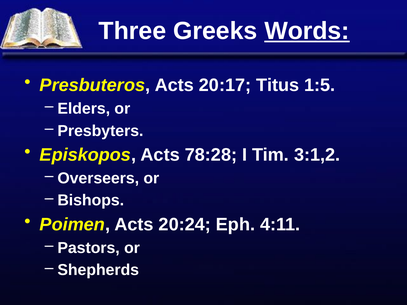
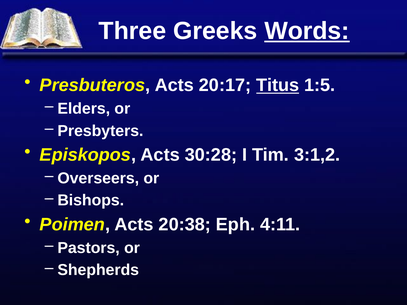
Titus underline: none -> present
78:28: 78:28 -> 30:28
20:24: 20:24 -> 20:38
